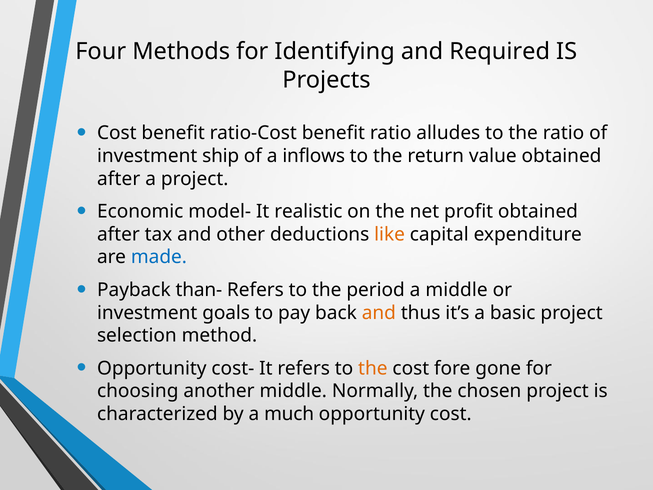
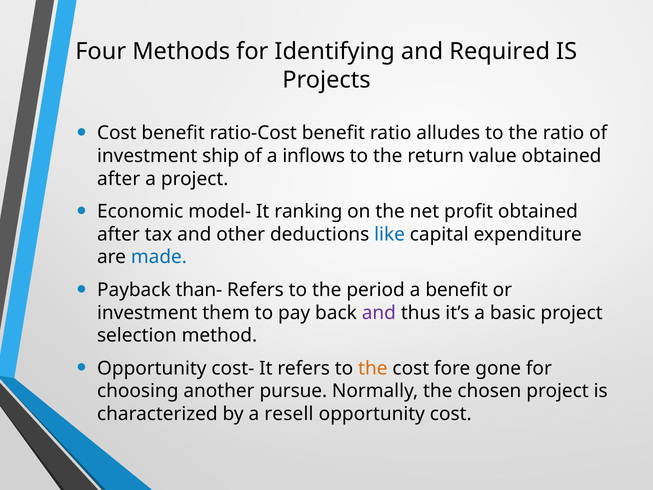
realistic: realistic -> ranking
like colour: orange -> blue
a middle: middle -> benefit
goals: goals -> them
and at (379, 313) colour: orange -> purple
another middle: middle -> pursue
much: much -> resell
